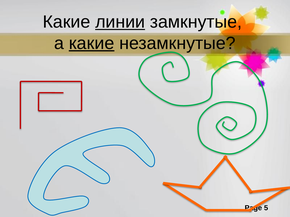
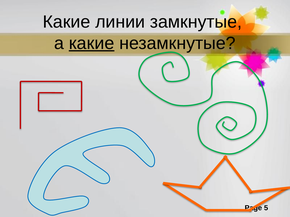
линии underline: present -> none
